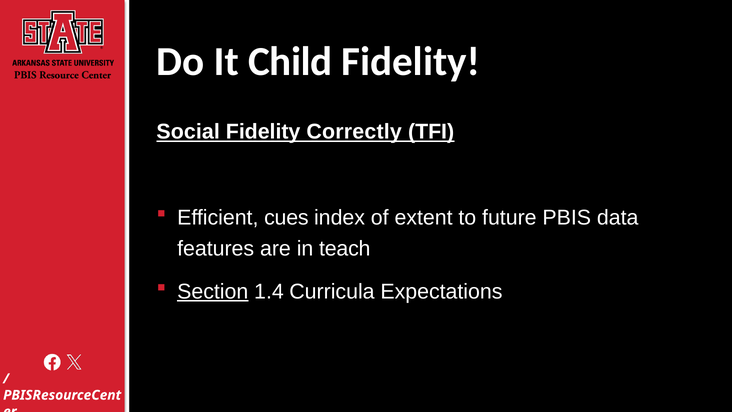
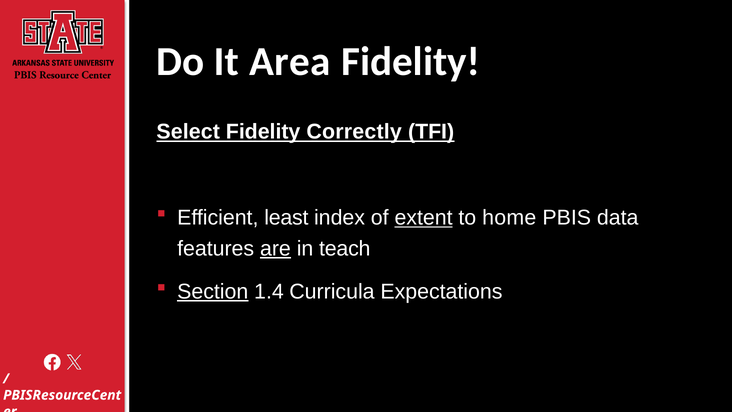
Child: Child -> Area
Social: Social -> Select
cues: cues -> least
extent underline: none -> present
future: future -> home
are underline: none -> present
